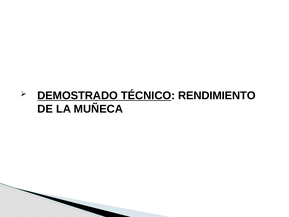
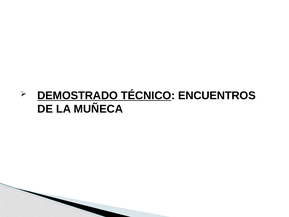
RENDIMIENTO: RENDIMIENTO -> ENCUENTROS
